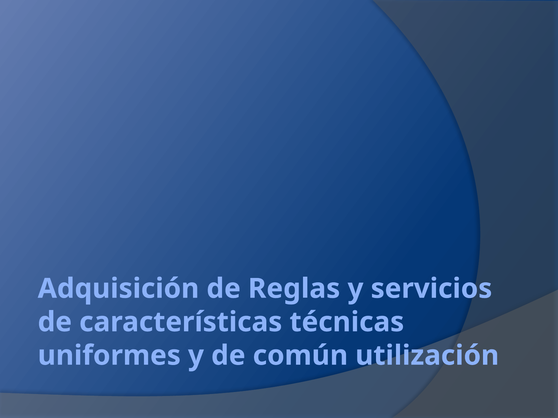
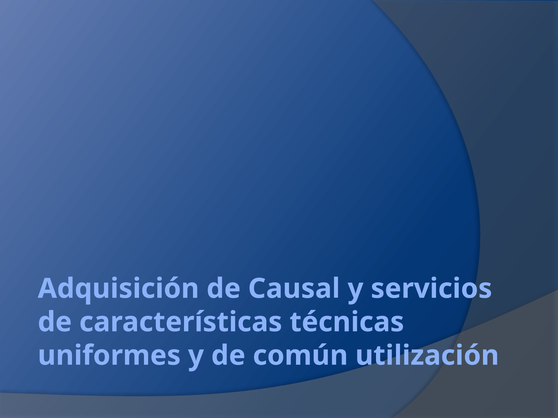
Reglas: Reglas -> Causal
